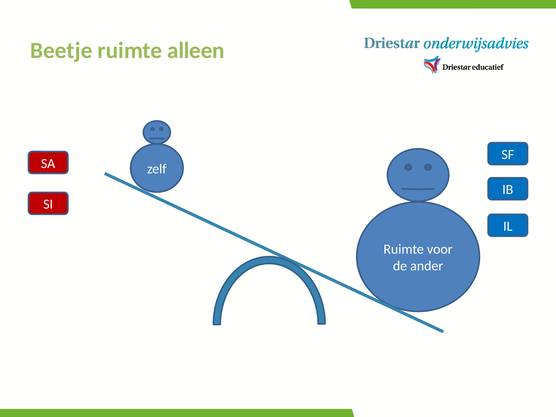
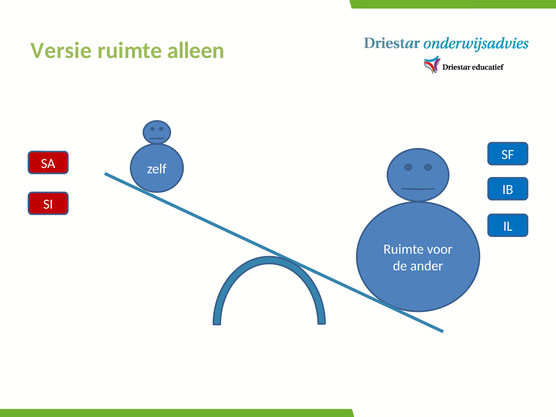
Beetje: Beetje -> Versie
